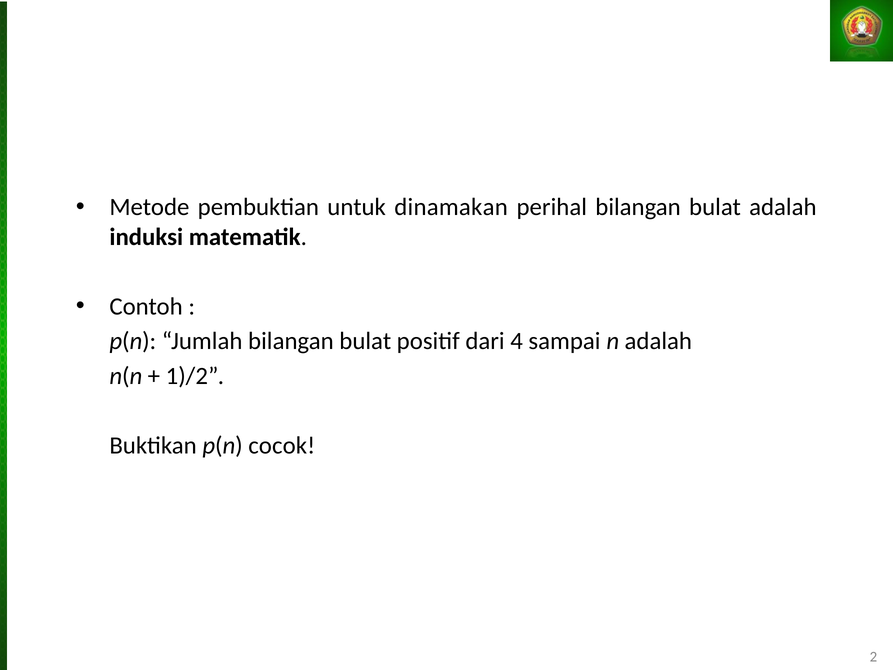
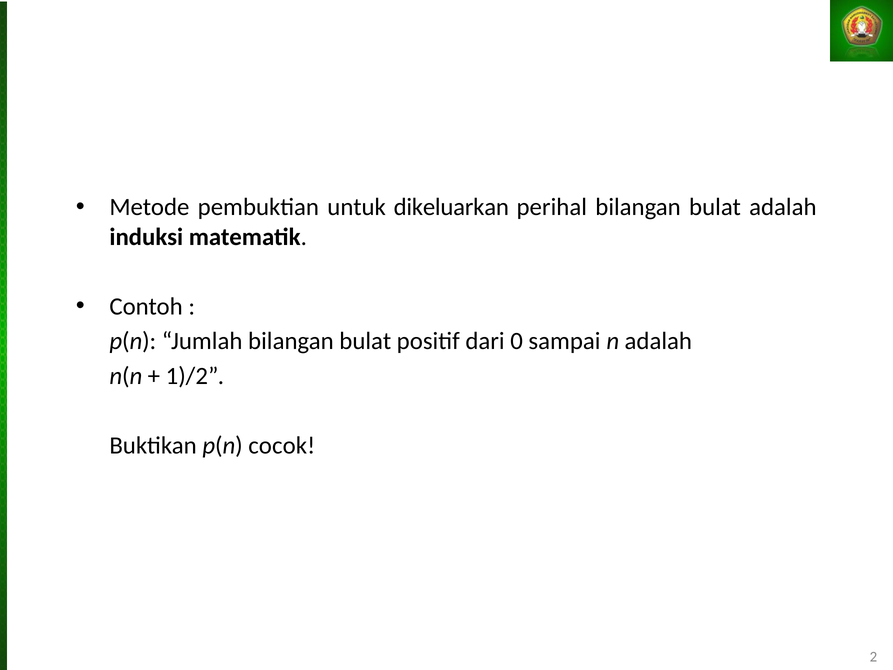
dinamakan: dinamakan -> dikeluarkan
4: 4 -> 0
